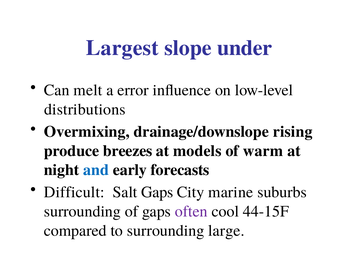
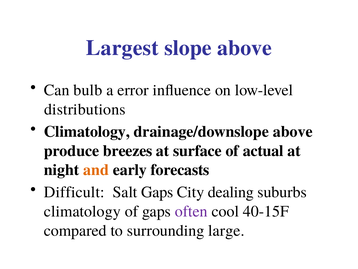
slope under: under -> above
melt: melt -> bulb
Overmixing at (87, 131): Overmixing -> Climatology
drainage/downslope rising: rising -> above
models: models -> surface
warm: warm -> actual
and colour: blue -> orange
marine: marine -> dealing
surrounding at (82, 211): surrounding -> climatology
44-15F: 44-15F -> 40-15F
